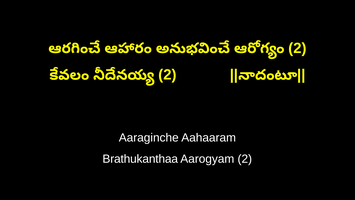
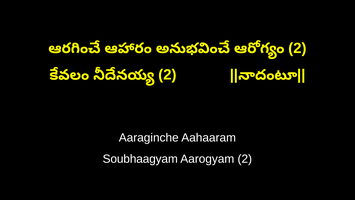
Brathukanthaa: Brathukanthaa -> Soubhaagyam
